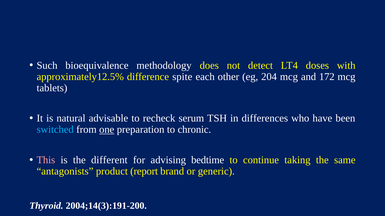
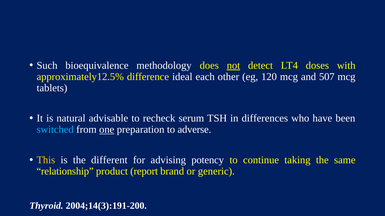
not underline: none -> present
spite: spite -> ideal
204: 204 -> 120
172: 172 -> 507
chronic: chronic -> adverse
This colour: pink -> yellow
bedtime: bedtime -> potency
antagonists: antagonists -> relationship
